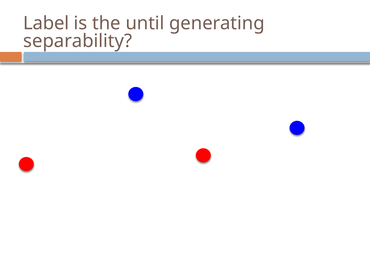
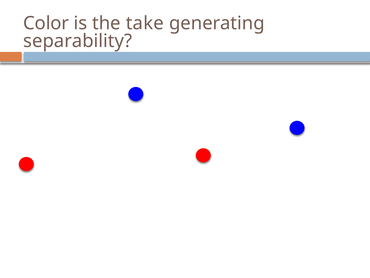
Label: Label -> Color
until: until -> take
